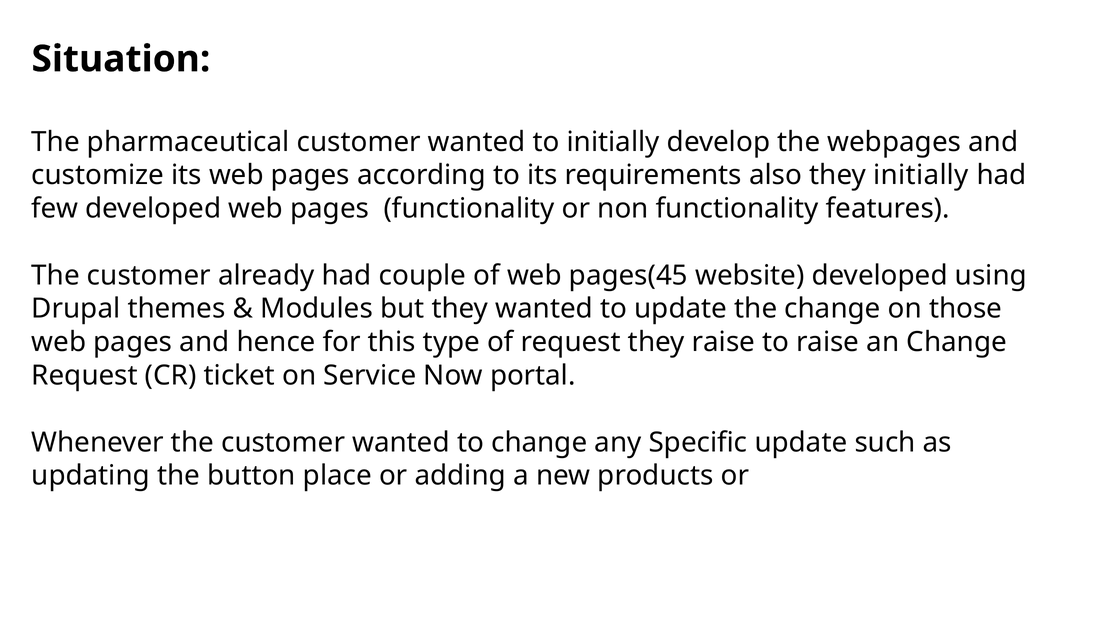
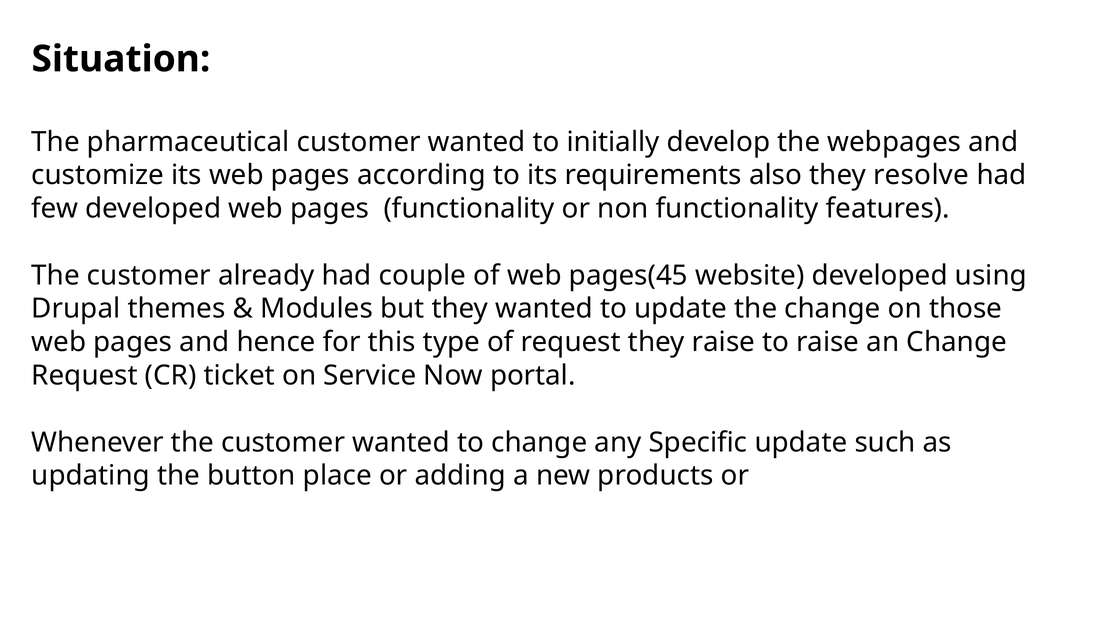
they initially: initially -> resolve
